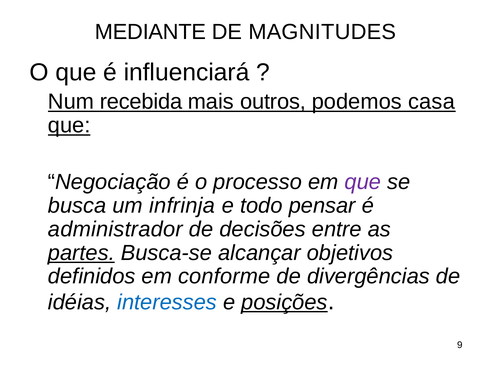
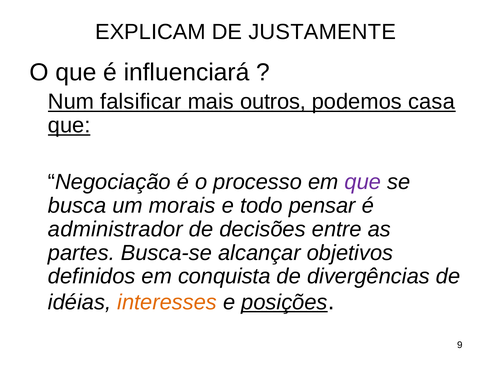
MEDIANTE: MEDIANTE -> EXPLICAM
MAGNITUDES: MAGNITUDES -> JUSTAMENTE
recebida: recebida -> falsificar
infrinja: infrinja -> morais
partes underline: present -> none
conforme: conforme -> conquista
interesses colour: blue -> orange
